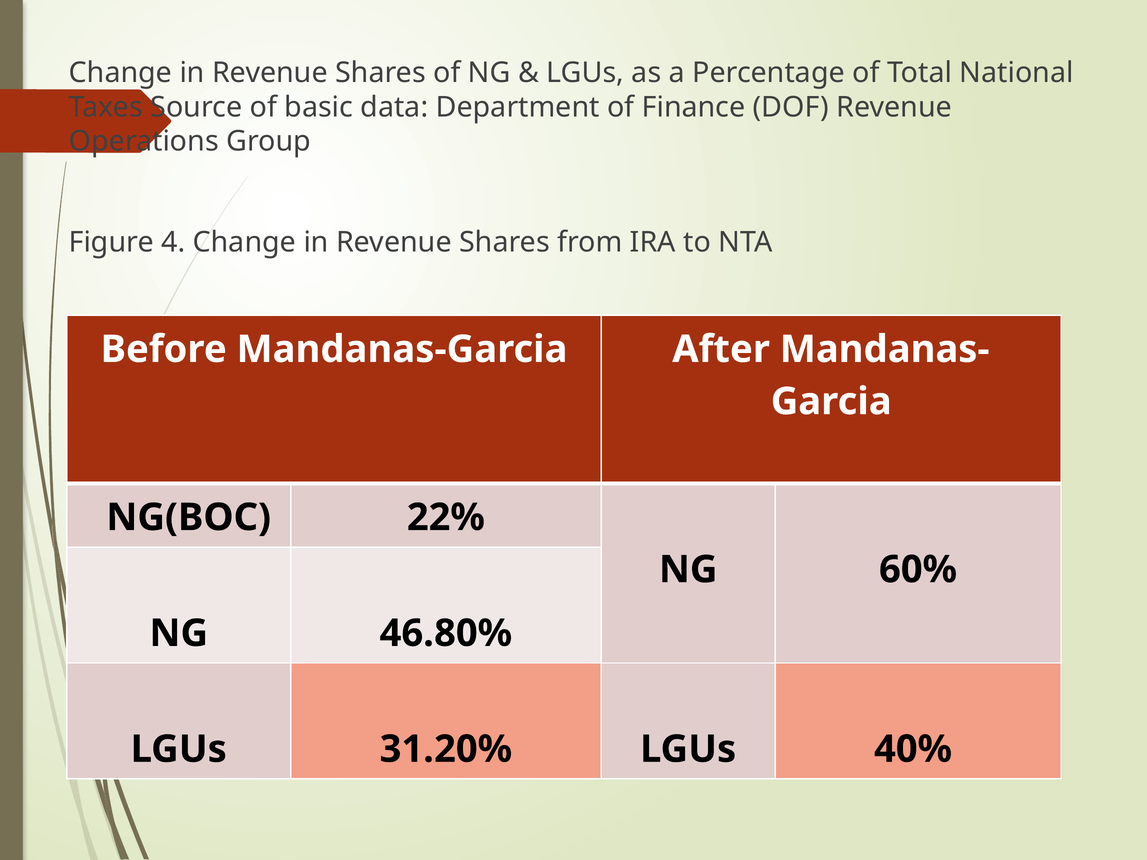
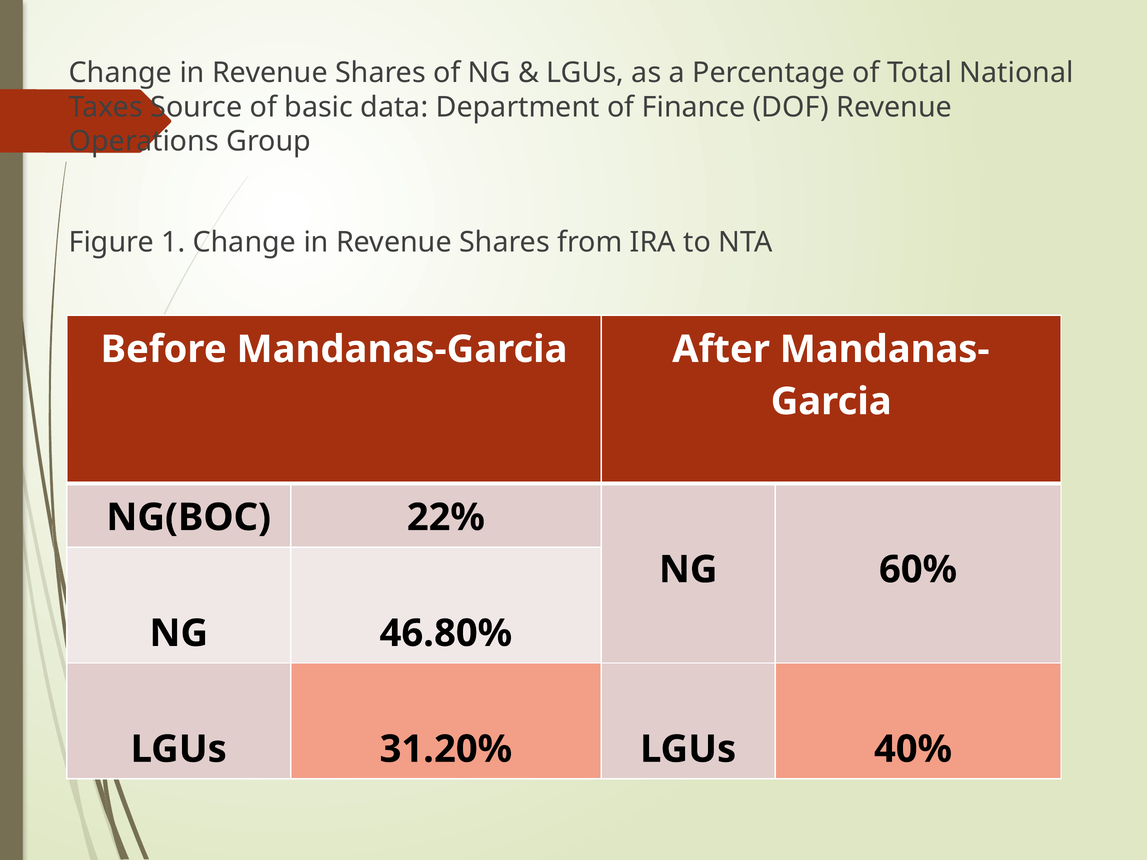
4: 4 -> 1
